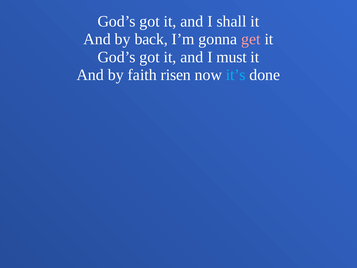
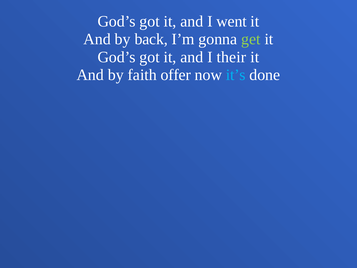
shall: shall -> went
get colour: pink -> light green
must: must -> their
risen: risen -> offer
